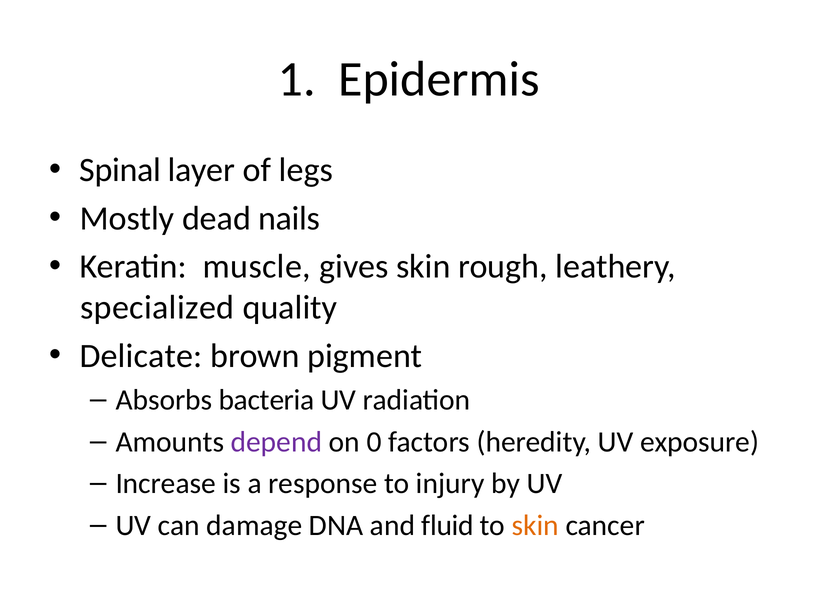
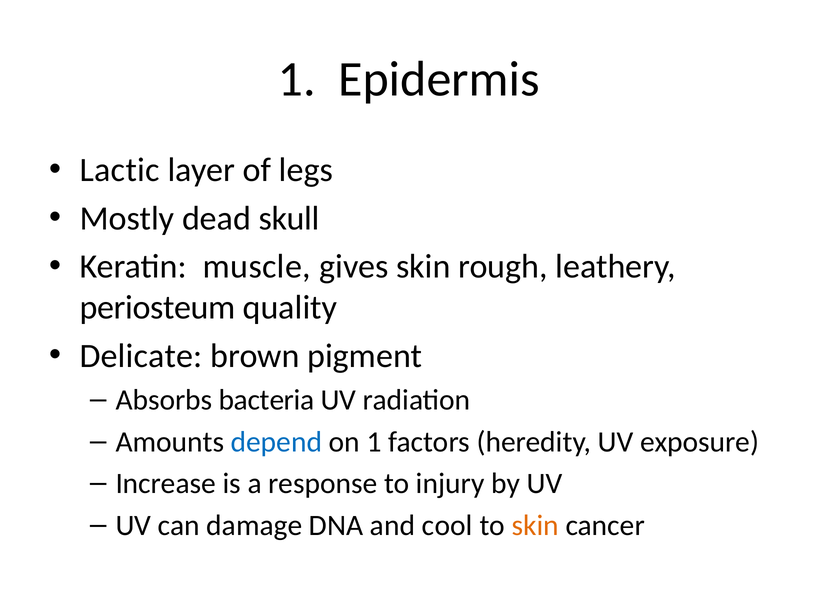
Spinal: Spinal -> Lactic
nails: nails -> skull
specialized: specialized -> periosteum
depend colour: purple -> blue
on 0: 0 -> 1
fluid: fluid -> cool
